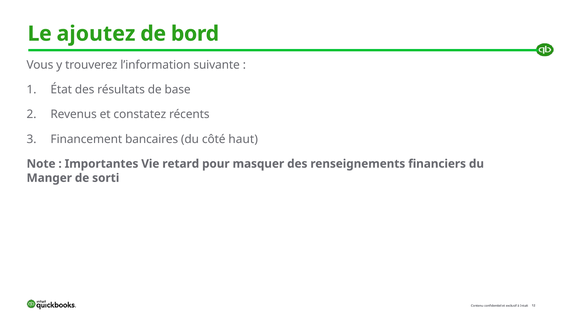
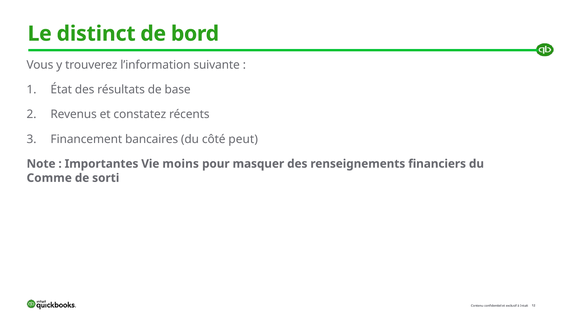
ajoutez: ajoutez -> distinct
haut: haut -> peut
retard: retard -> moins
Manger: Manger -> Comme
